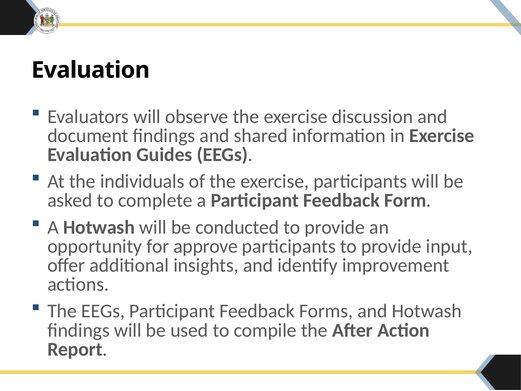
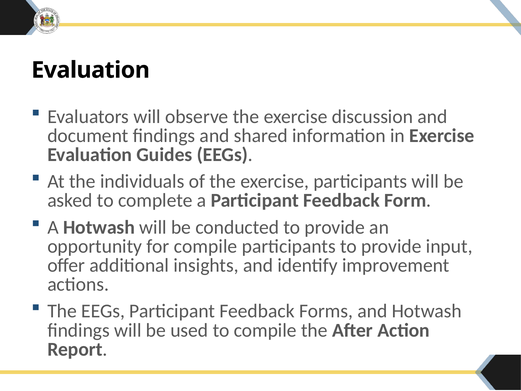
for approve: approve -> compile
